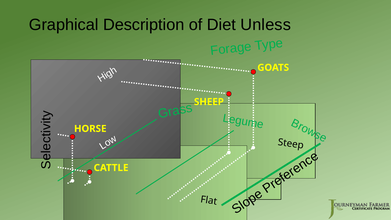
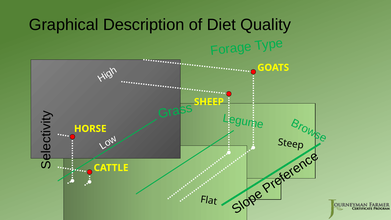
Unless: Unless -> Quality
